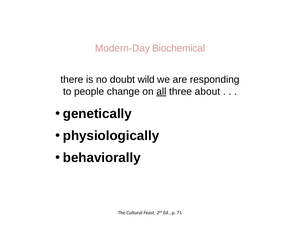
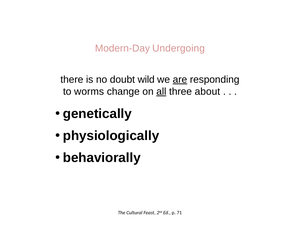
Biochemical: Biochemical -> Undergoing
are underline: none -> present
people: people -> worms
